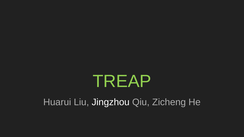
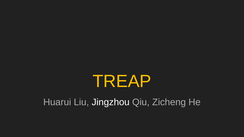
TREAP colour: light green -> yellow
